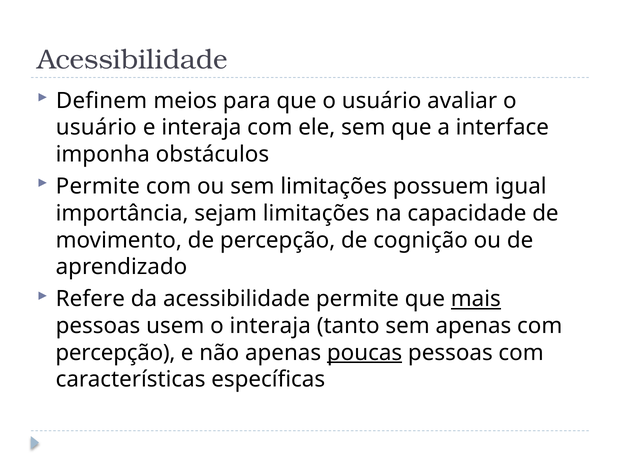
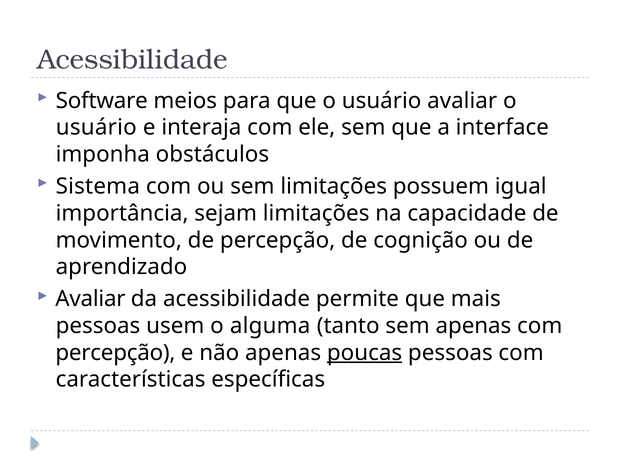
Definem: Definem -> Software
Permite at (98, 186): Permite -> Sistema
Refere at (90, 299): Refere -> Avaliar
mais underline: present -> none
o interaja: interaja -> alguma
